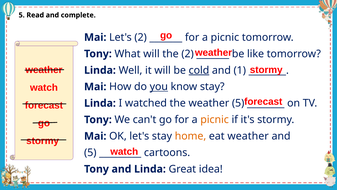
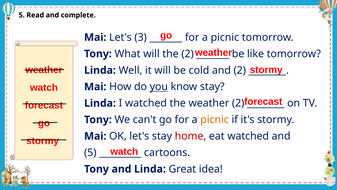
Let's 2: 2 -> 3
cold underline: present -> none
and 1: 1 -> 2
weather 5: 5 -> 2
home colour: orange -> red
eat weather: weather -> watched
